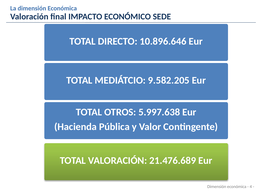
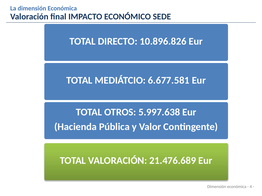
10.896.646: 10.896.646 -> 10.896.826
9.582.205: 9.582.205 -> 6.677.581
